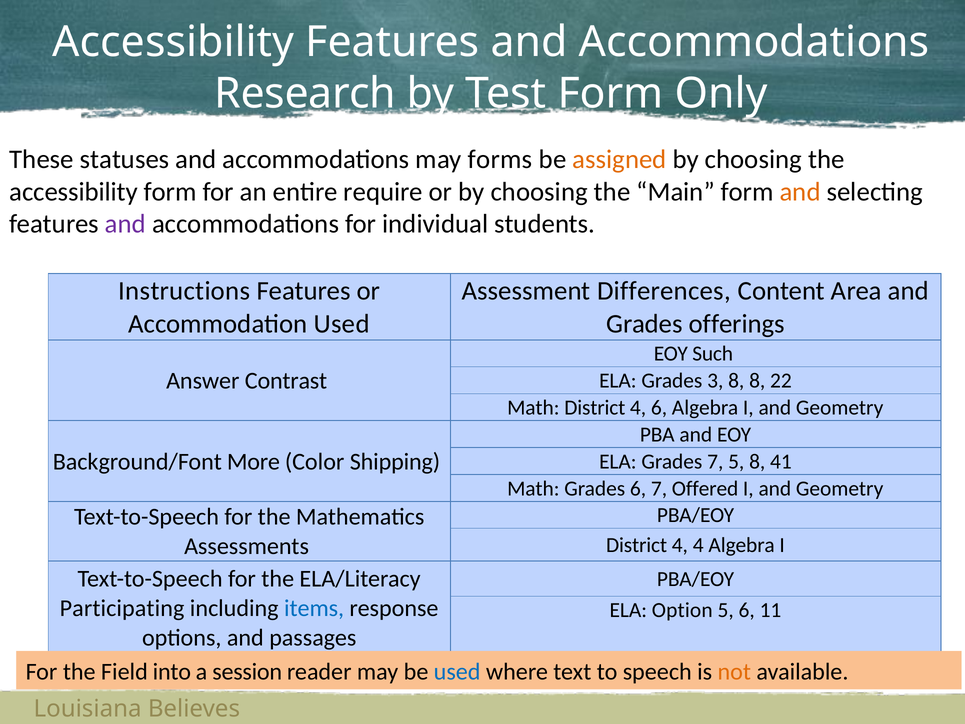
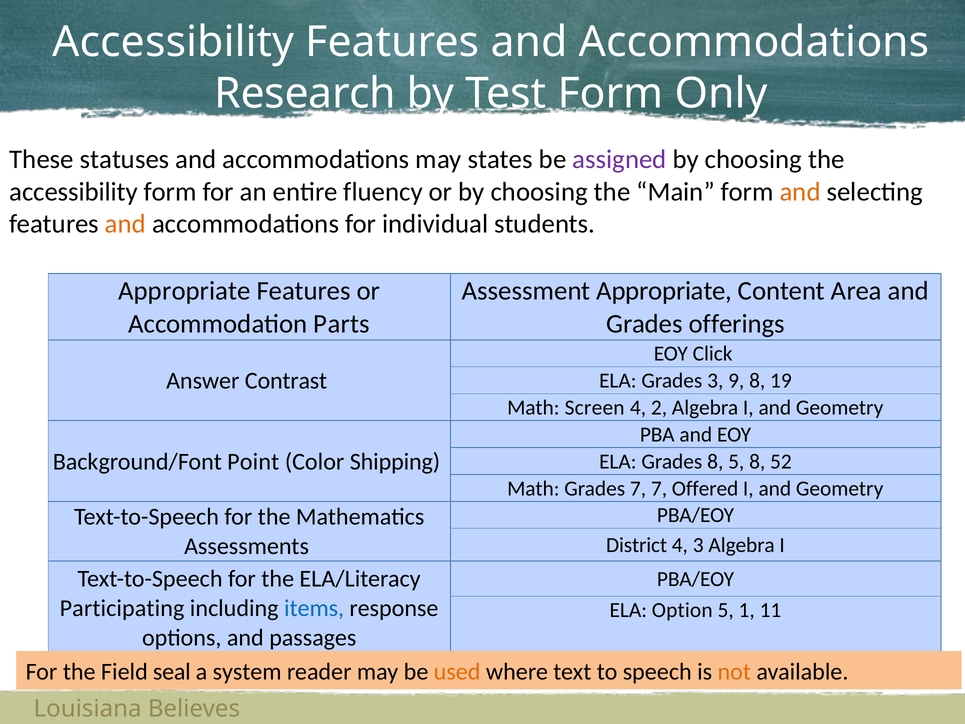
forms: forms -> states
assigned colour: orange -> purple
require: require -> fluency
and at (125, 224) colour: purple -> orange
Instructions at (184, 291): Instructions -> Appropriate
Assessment Differences: Differences -> Appropriate
Accommodation Used: Used -> Parts
Such: Such -> Click
3 8: 8 -> 9
22: 22 -> 19
Math District: District -> Screen
4 6: 6 -> 2
More: More -> Point
Grades 7: 7 -> 8
41: 41 -> 52
Grades 6: 6 -> 7
4 4: 4 -> 3
5 6: 6 -> 1
into: into -> seal
session: session -> system
used at (457, 672) colour: blue -> orange
